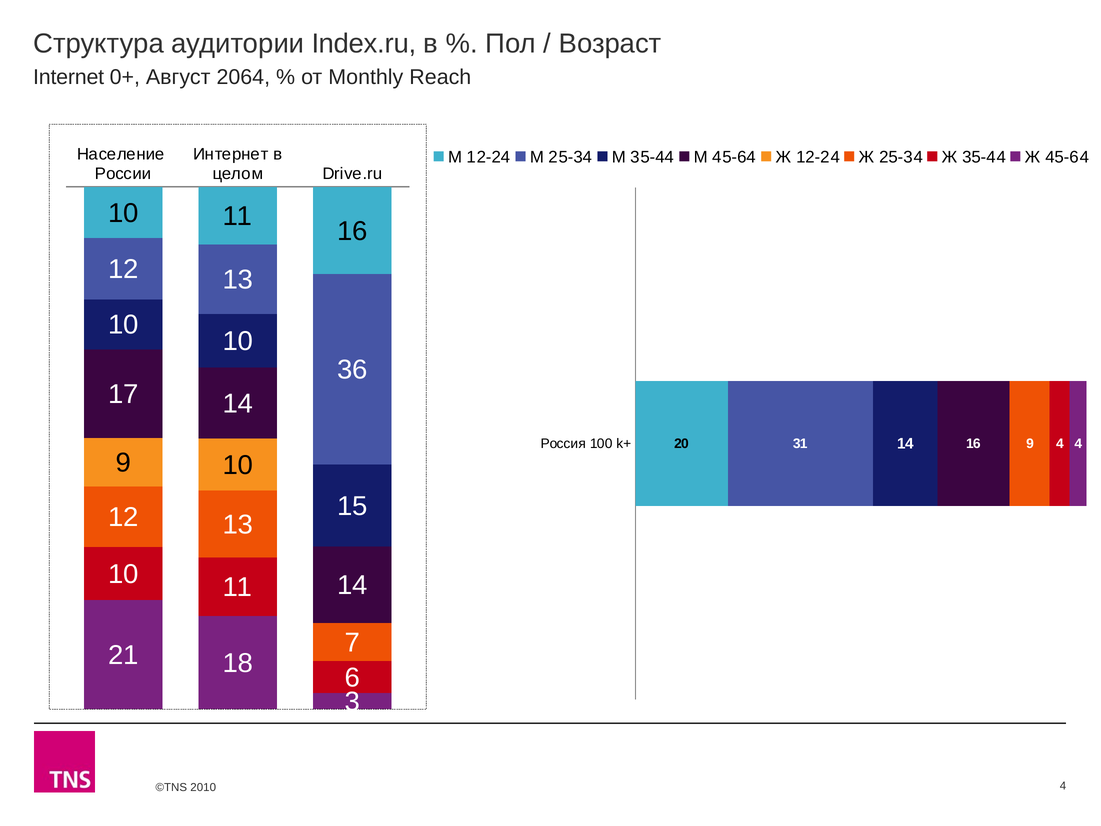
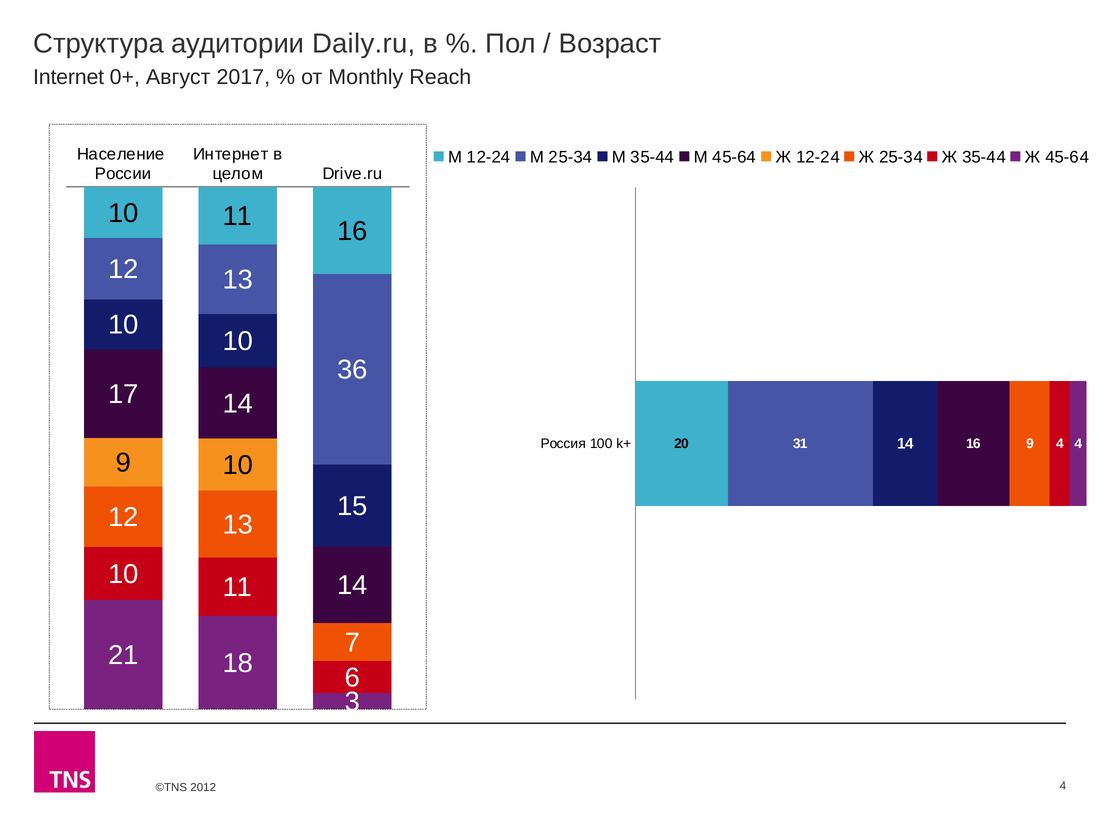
Index.ru: Index.ru -> Daily.ru
2064: 2064 -> 2017
2010: 2010 -> 2012
